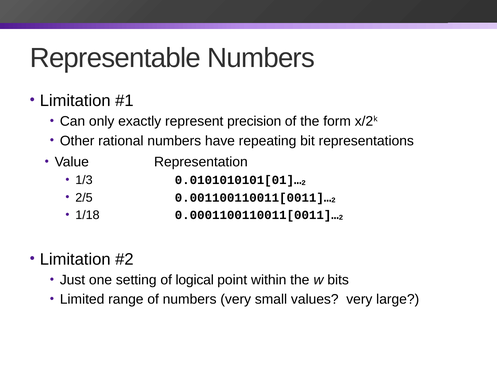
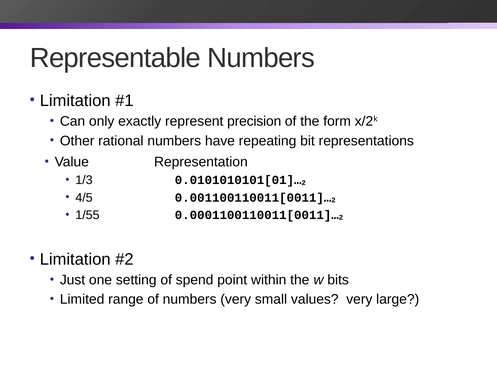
2/5: 2/5 -> 4/5
1/18: 1/18 -> 1/55
logical: logical -> spend
